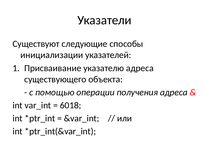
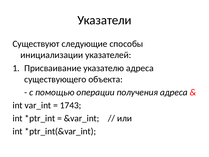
6018: 6018 -> 1743
